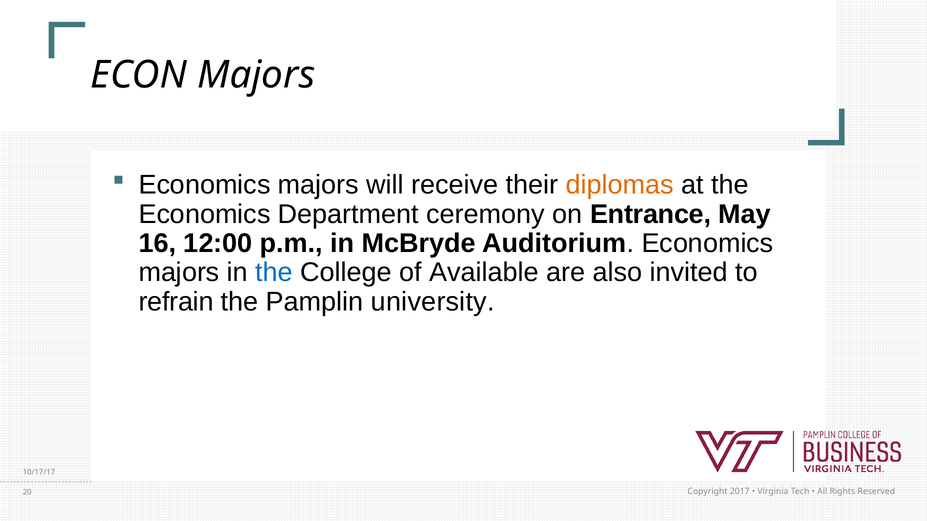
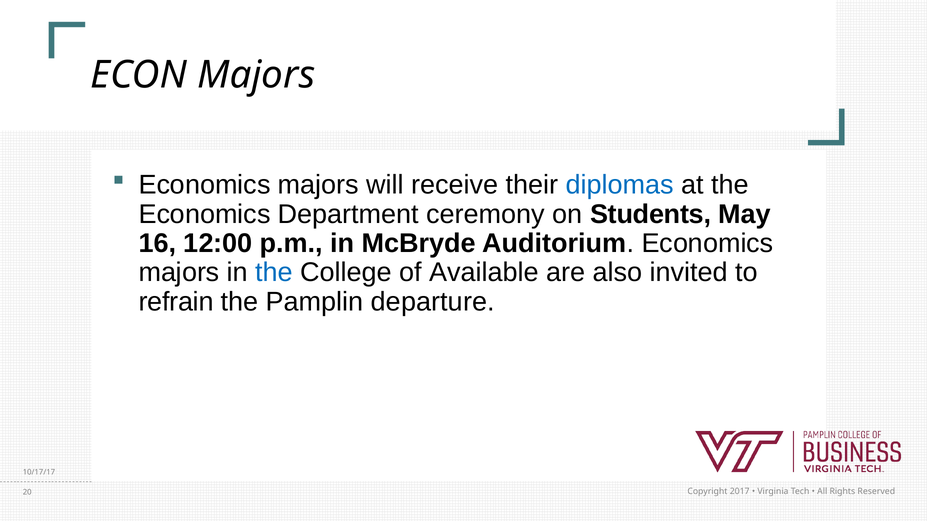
diplomas colour: orange -> blue
Entrance: Entrance -> Students
university: university -> departure
